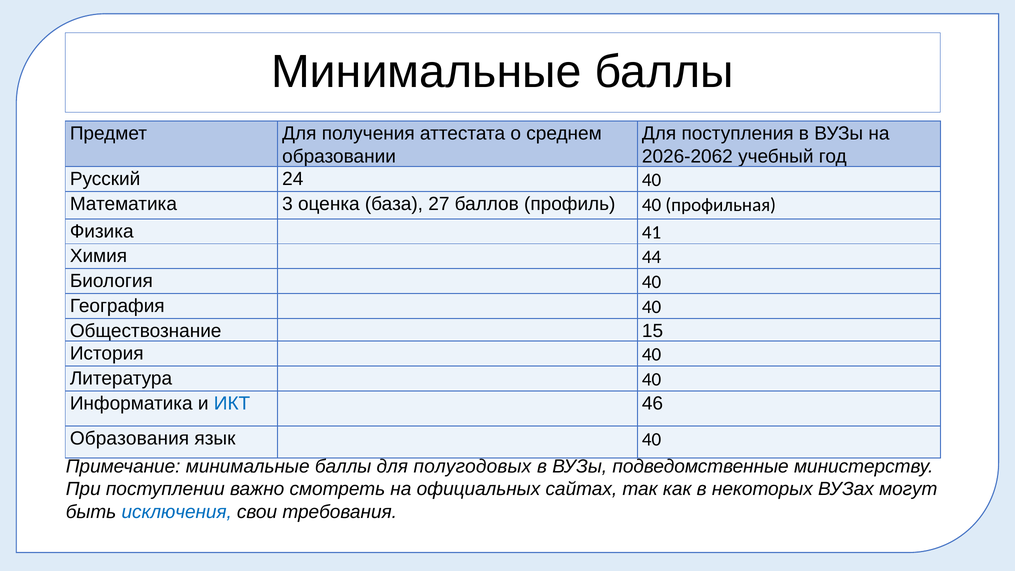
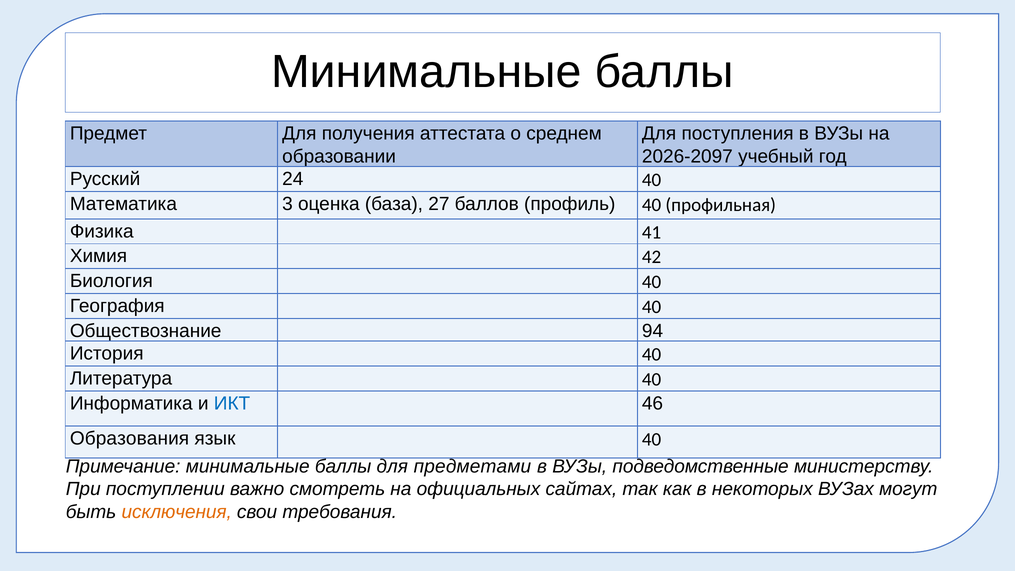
2026-2062: 2026-2062 -> 2026-2097
44: 44 -> 42
15: 15 -> 94
полугодовых: полугодовых -> предметами
исключения colour: blue -> orange
